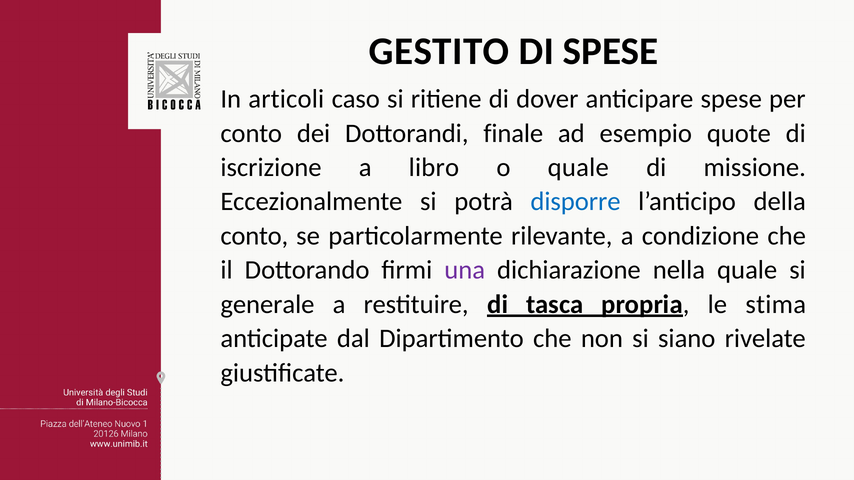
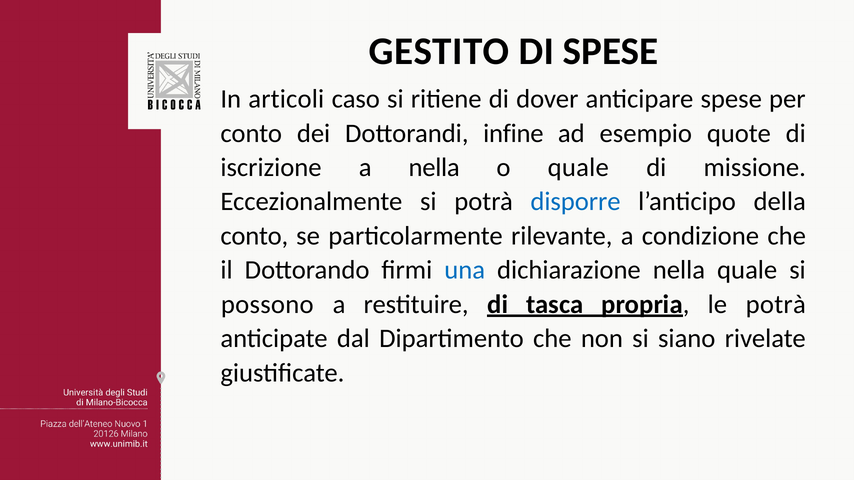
finale: finale -> infine
a libro: libro -> nella
una colour: purple -> blue
generale: generale -> possono
le stima: stima -> potrà
